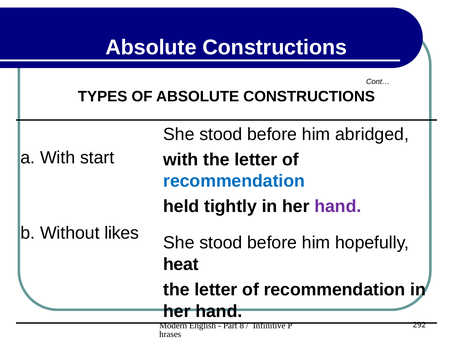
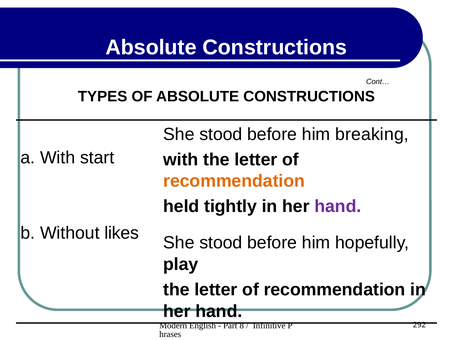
abridged: abridged -> breaking
recommendation at (234, 181) colour: blue -> orange
heat: heat -> play
